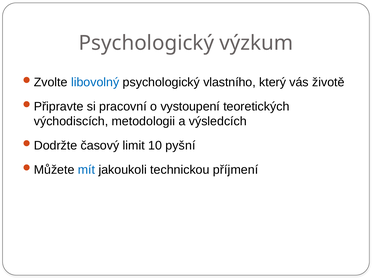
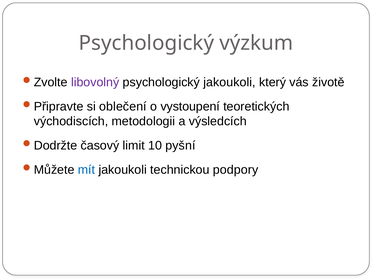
libovolný colour: blue -> purple
psychologický vlastního: vlastního -> jakoukoli
pracovní: pracovní -> oblečení
příjmení: příjmení -> podpory
